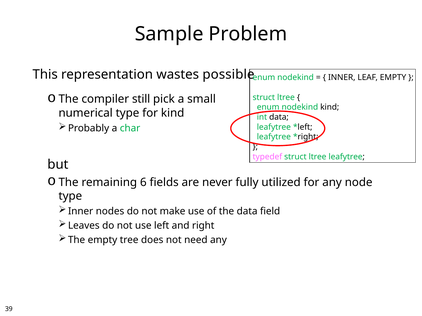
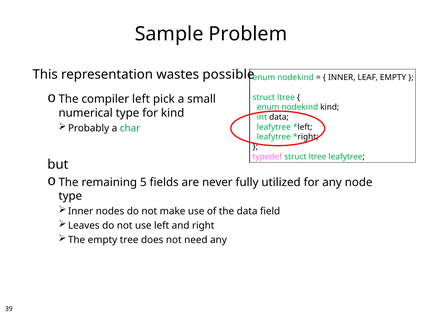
compiler still: still -> left
6: 6 -> 5
